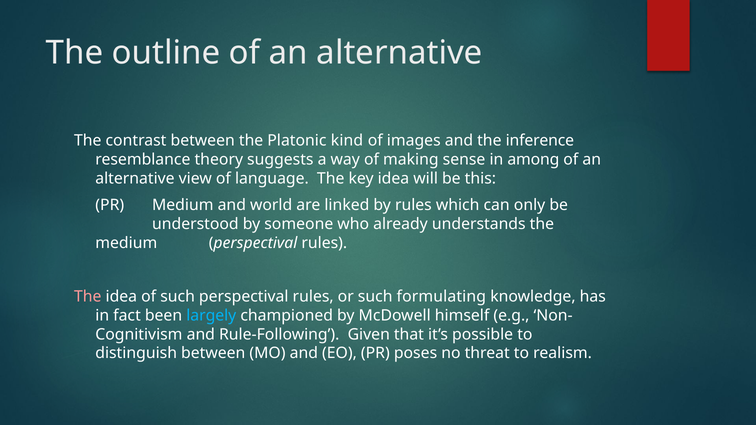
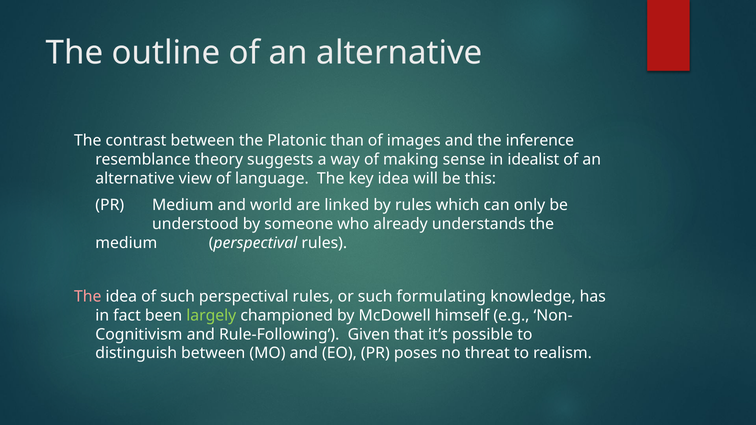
kind: kind -> than
among: among -> idealist
largely colour: light blue -> light green
